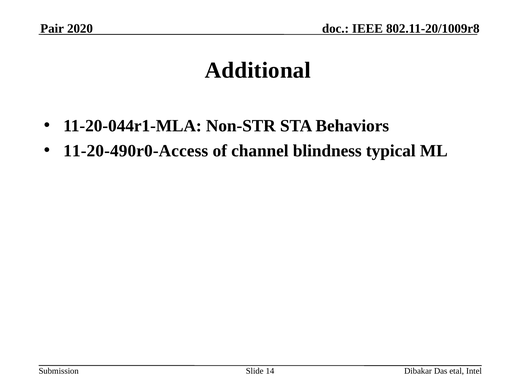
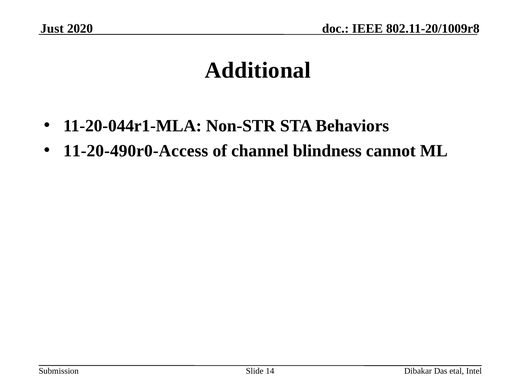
Pair: Pair -> Just
typical: typical -> cannot
